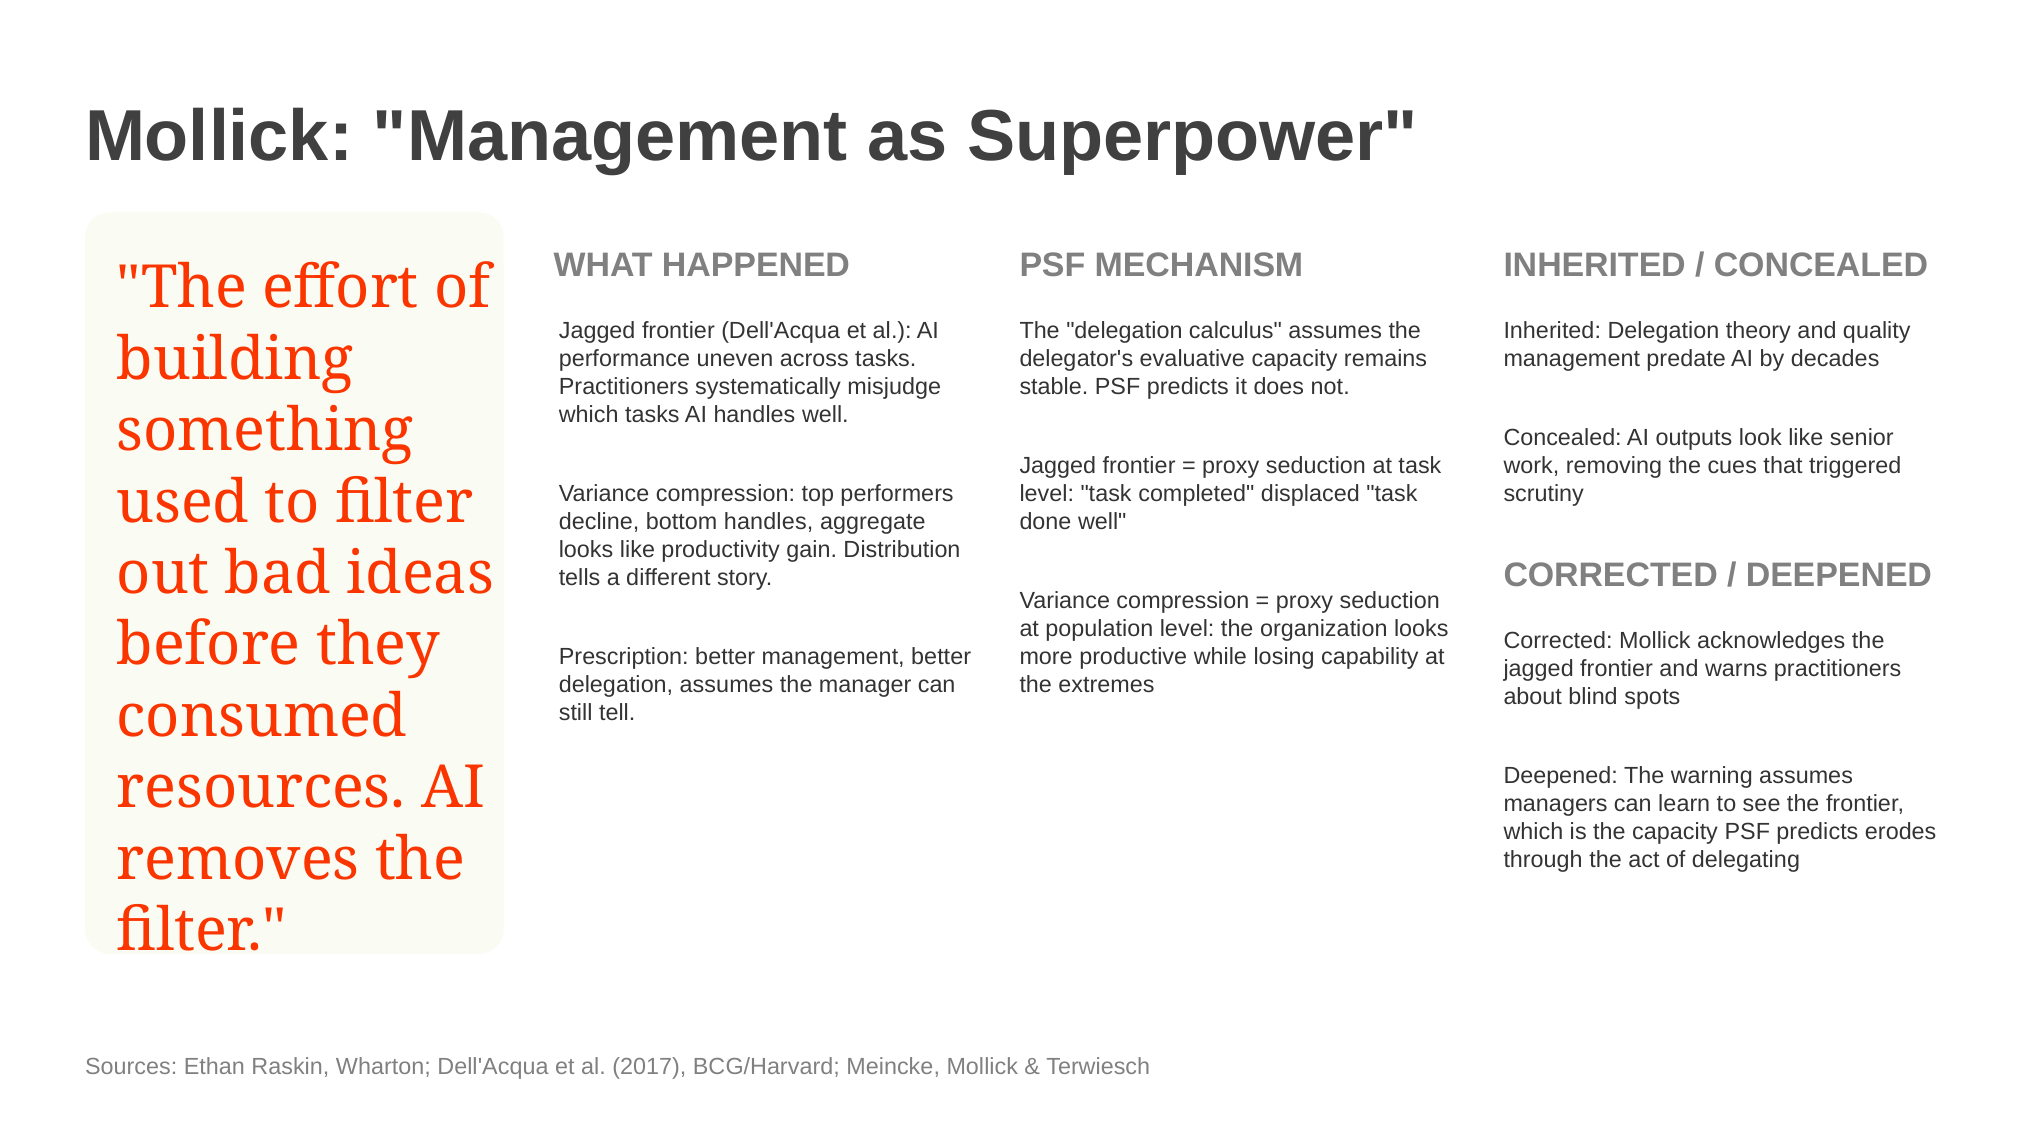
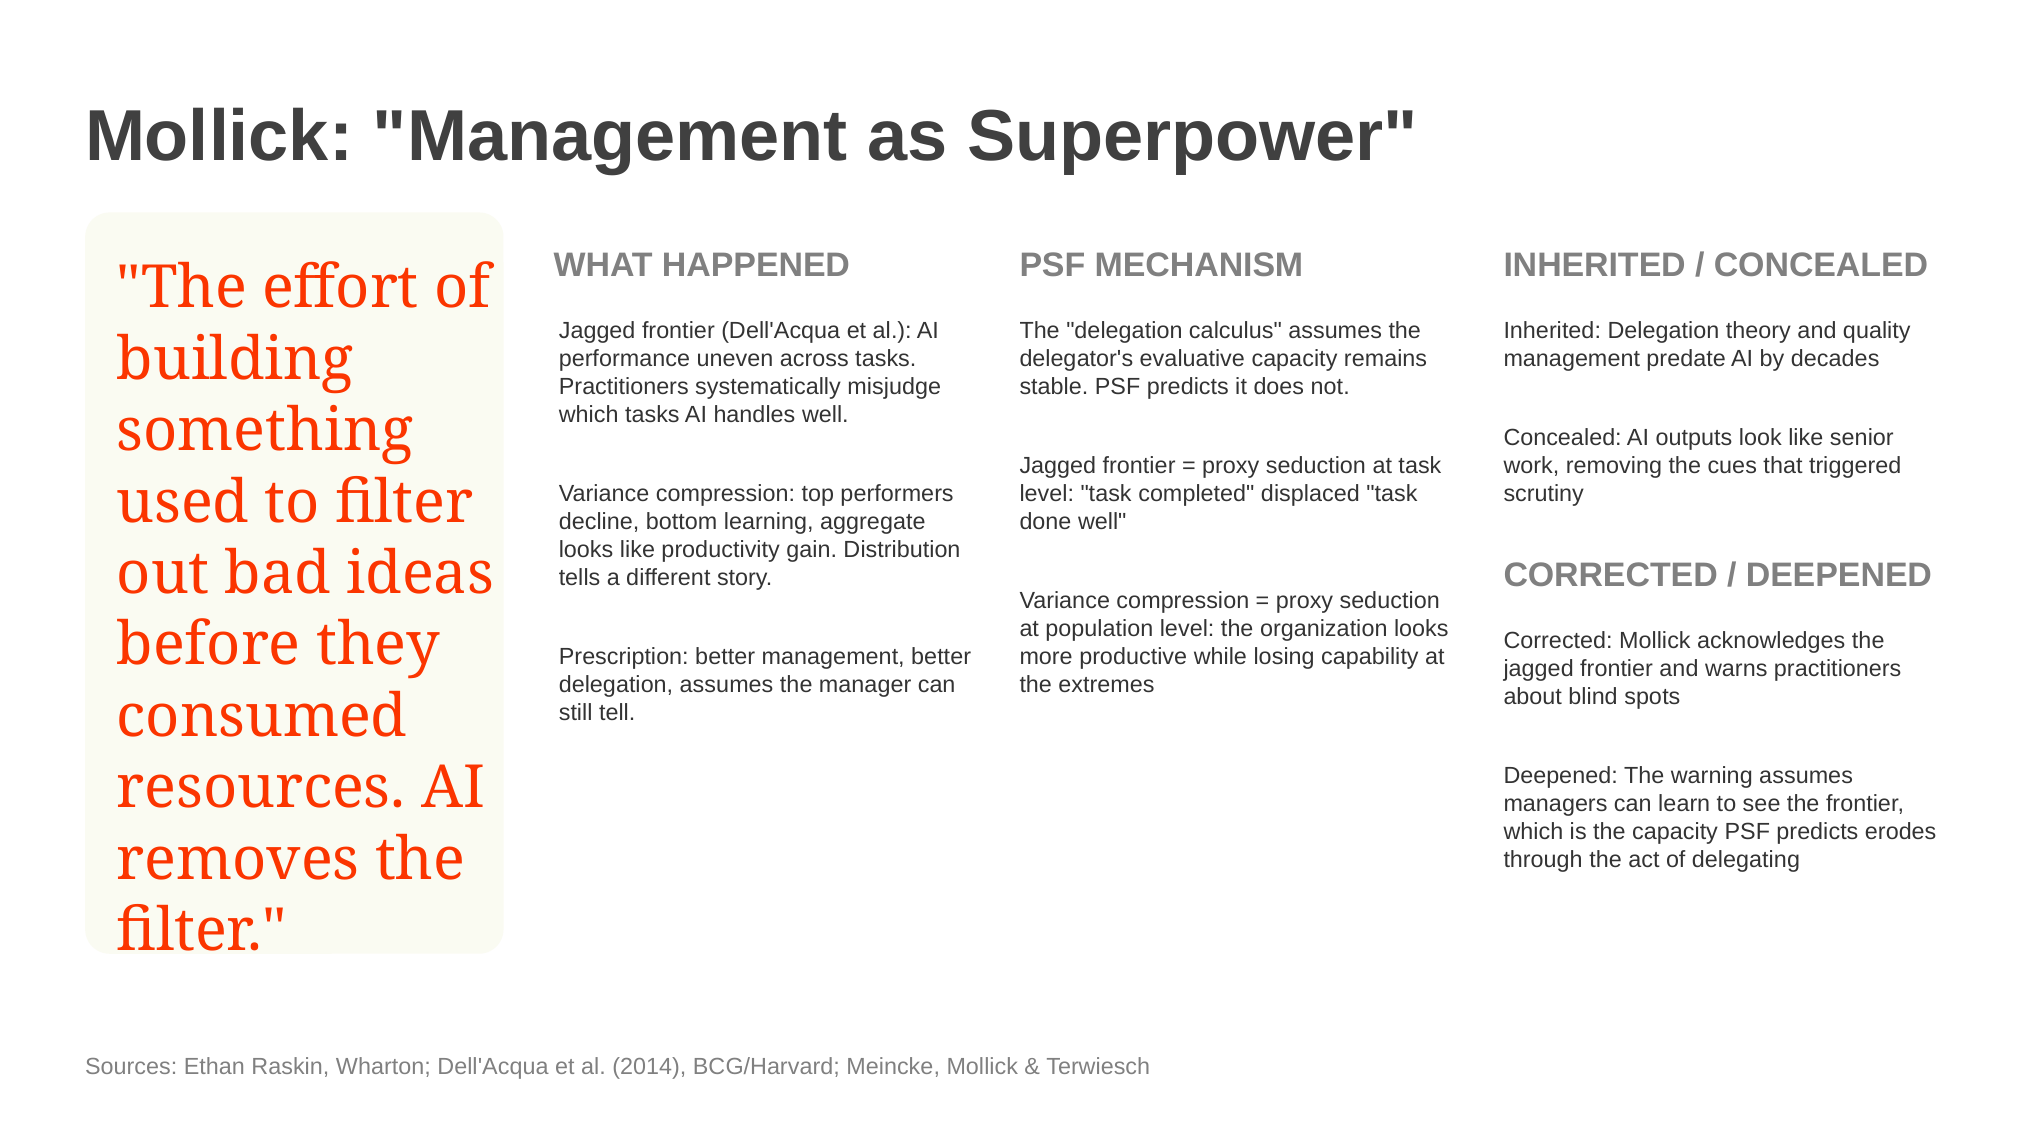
bottom handles: handles -> learning
2017: 2017 -> 2014
